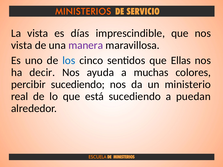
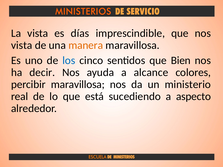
manera colour: purple -> orange
Ellas: Ellas -> Bien
muchas: muchas -> alcance
percibir sucediendo: sucediendo -> maravillosa
puedan: puedan -> aspecto
